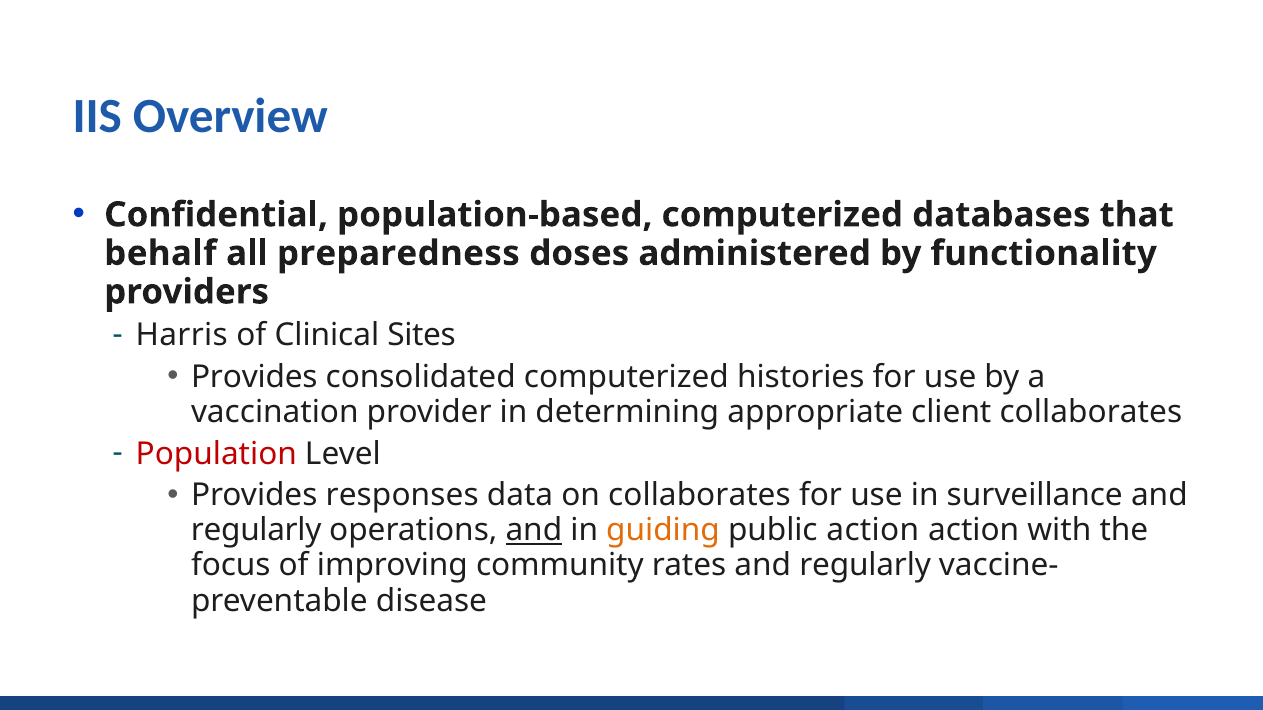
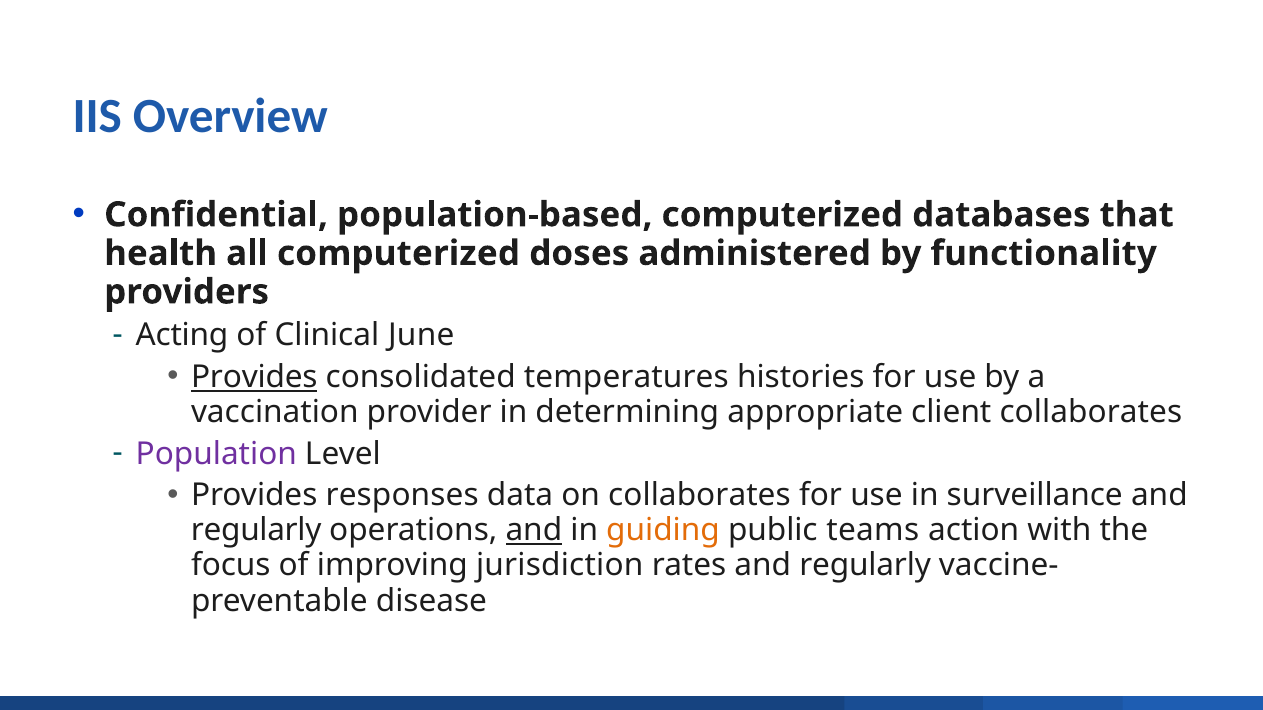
behalf: behalf -> health
all preparedness: preparedness -> computerized
Harris: Harris -> Acting
Sites: Sites -> June
Provides at (254, 377) underline: none -> present
consolidated computerized: computerized -> temperatures
Population colour: red -> purple
public action: action -> teams
community: community -> jurisdiction
